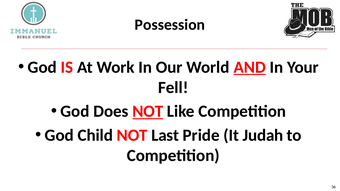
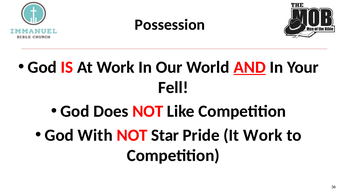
NOT at (148, 112) underline: present -> none
Child: Child -> With
Last: Last -> Star
It Judah: Judah -> Work
